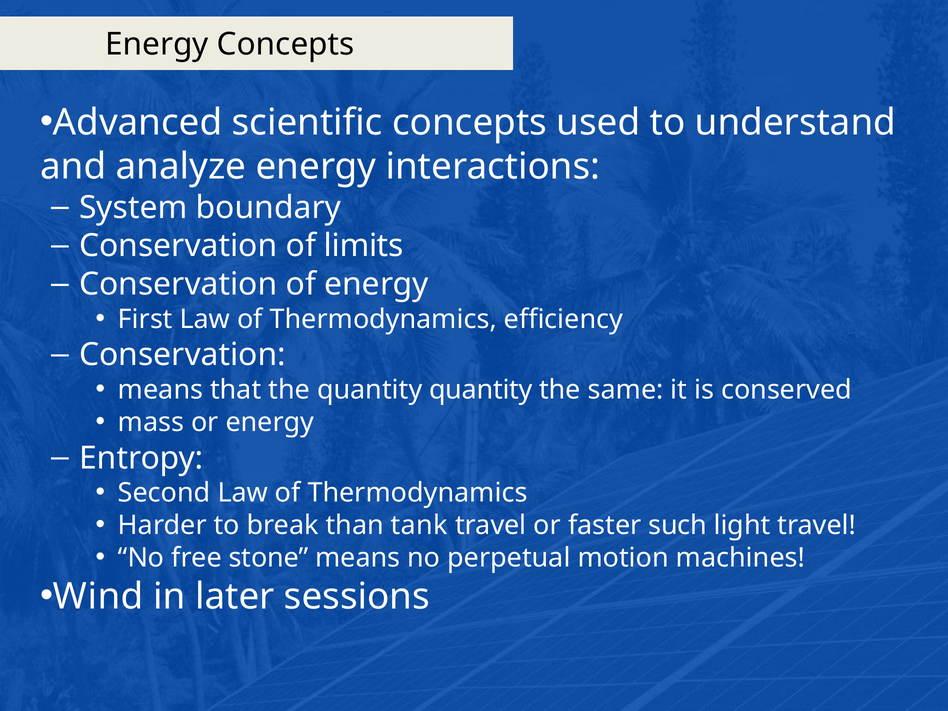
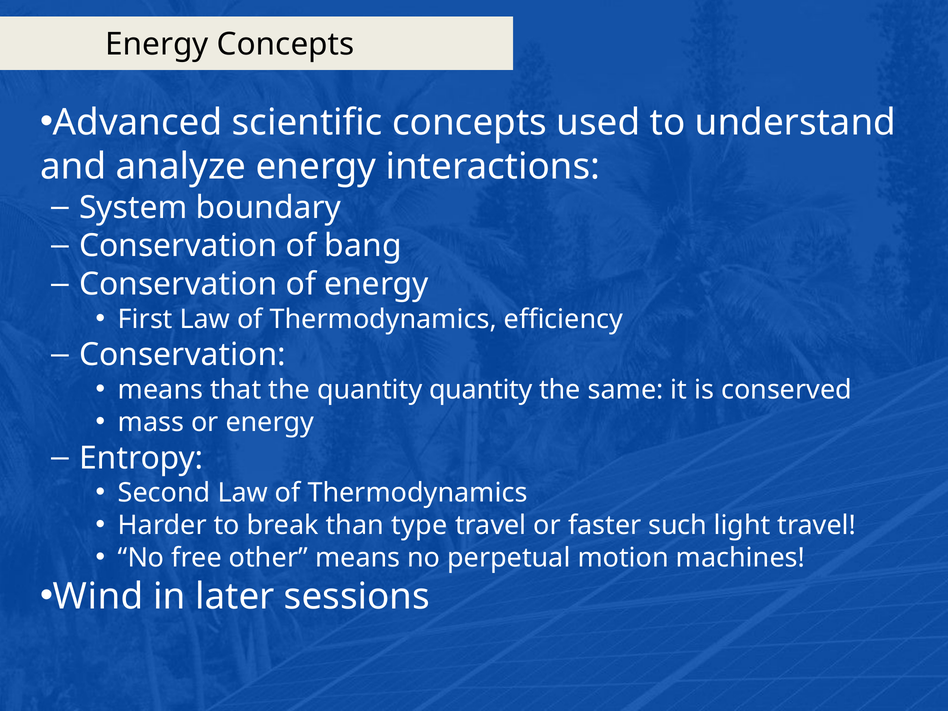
limits: limits -> bang
tank: tank -> type
stone: stone -> other
